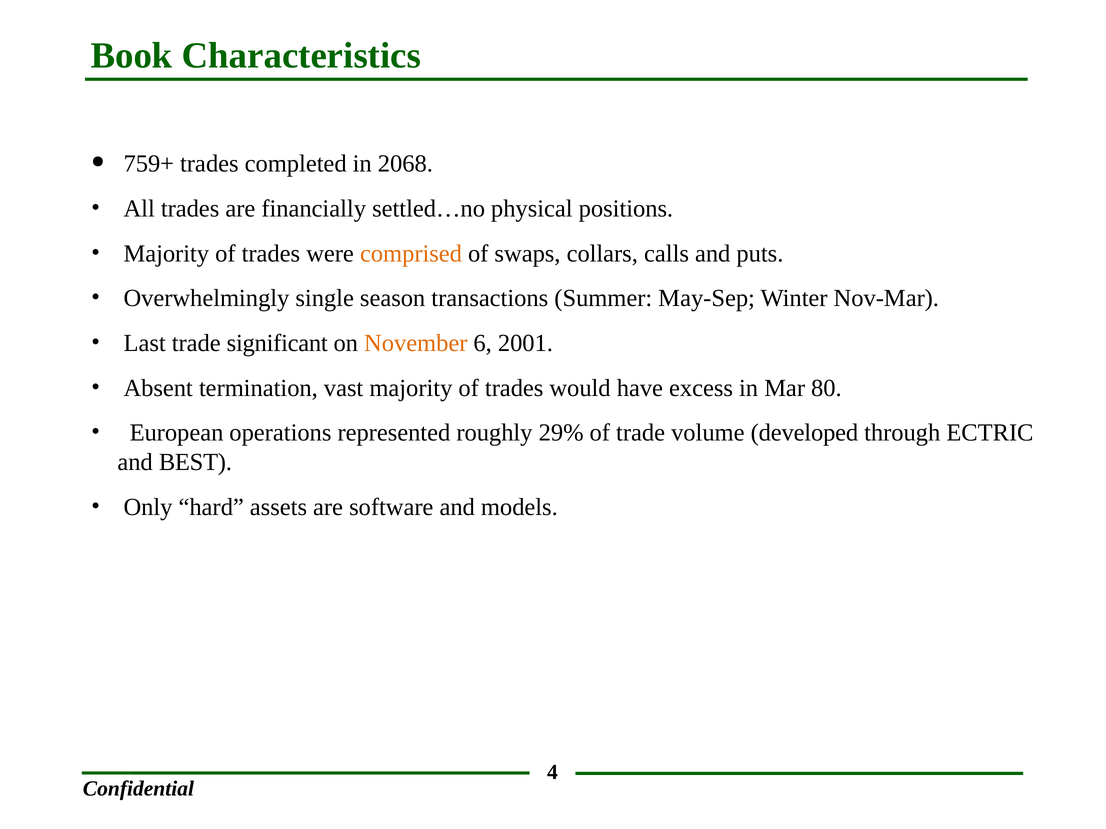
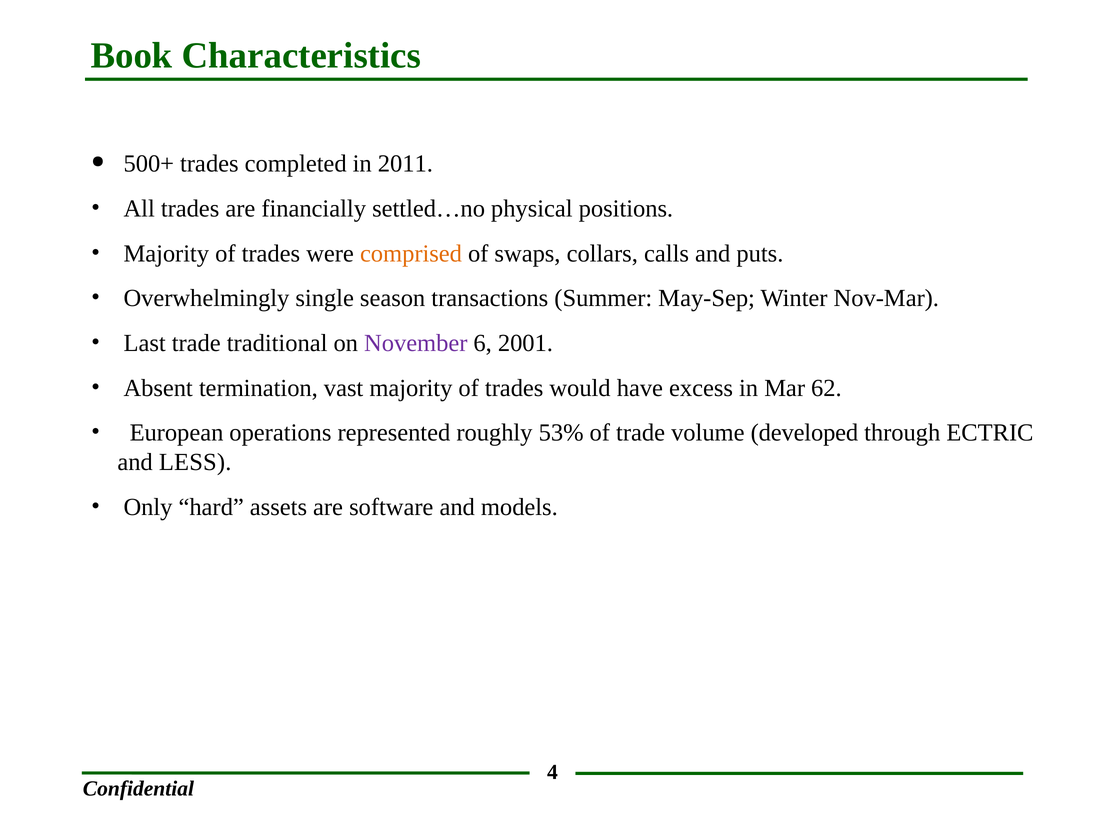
759+: 759+ -> 500+
2068: 2068 -> 2011
significant: significant -> traditional
November colour: orange -> purple
80: 80 -> 62
29%: 29% -> 53%
BEST: BEST -> LESS
